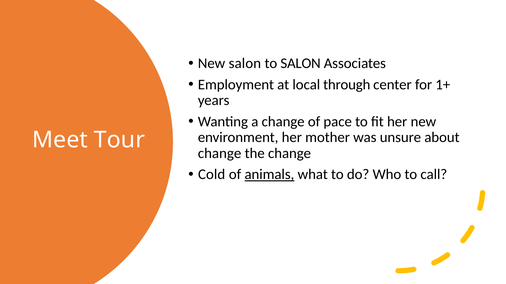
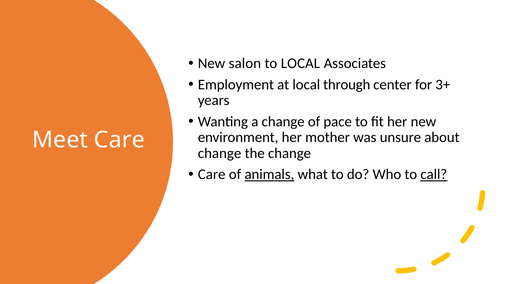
to SALON: SALON -> LOCAL
1+: 1+ -> 3+
Meet Tour: Tour -> Care
Cold at (212, 175): Cold -> Care
call underline: none -> present
